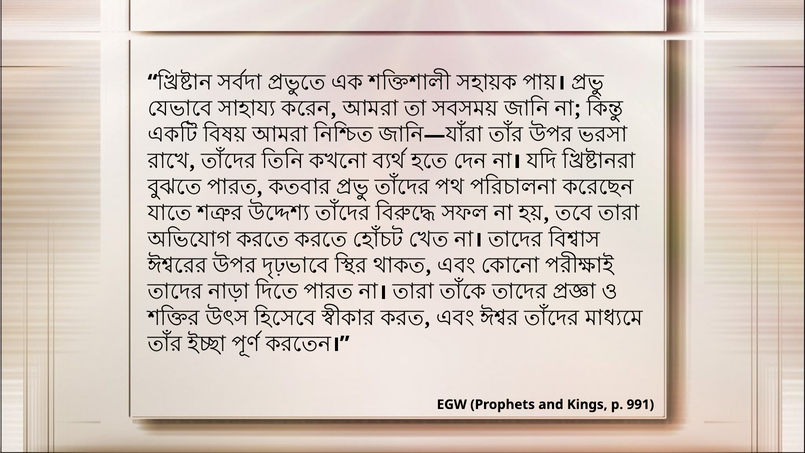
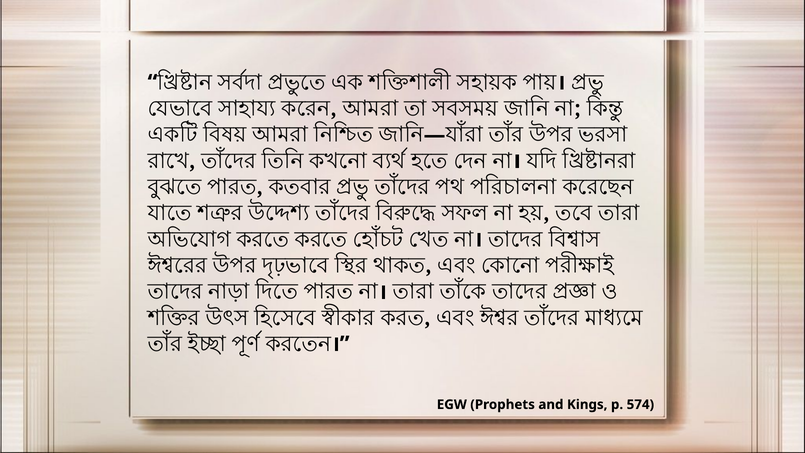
991: 991 -> 574
